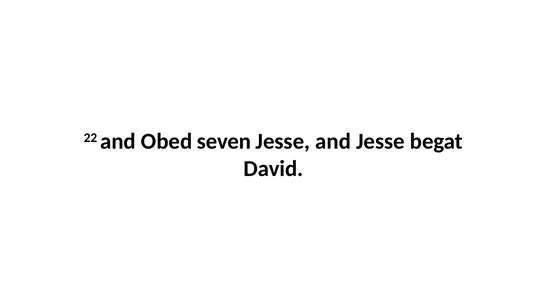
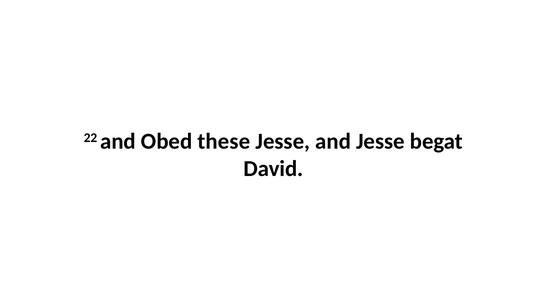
seven: seven -> these
